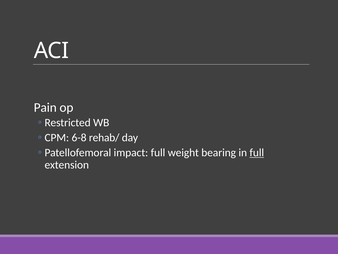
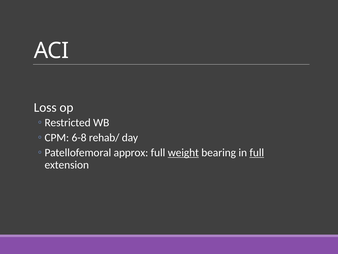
Pain: Pain -> Loss
impact: impact -> approx
weight underline: none -> present
